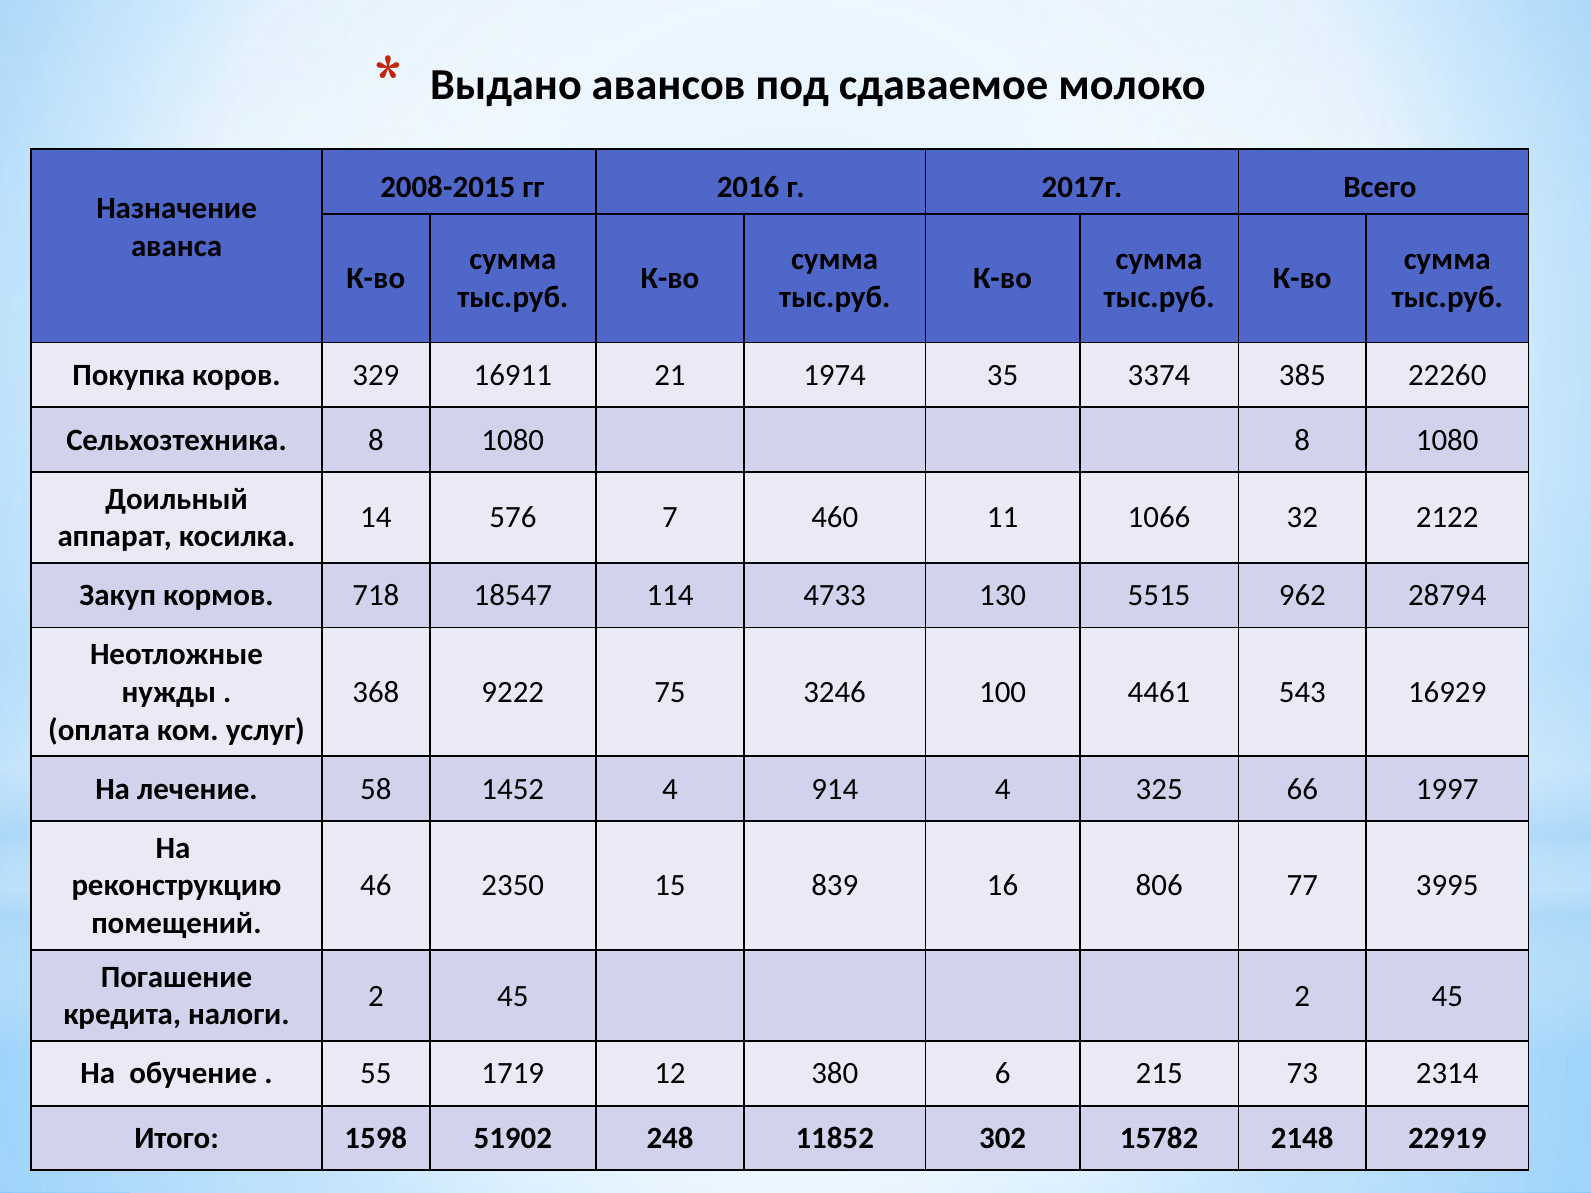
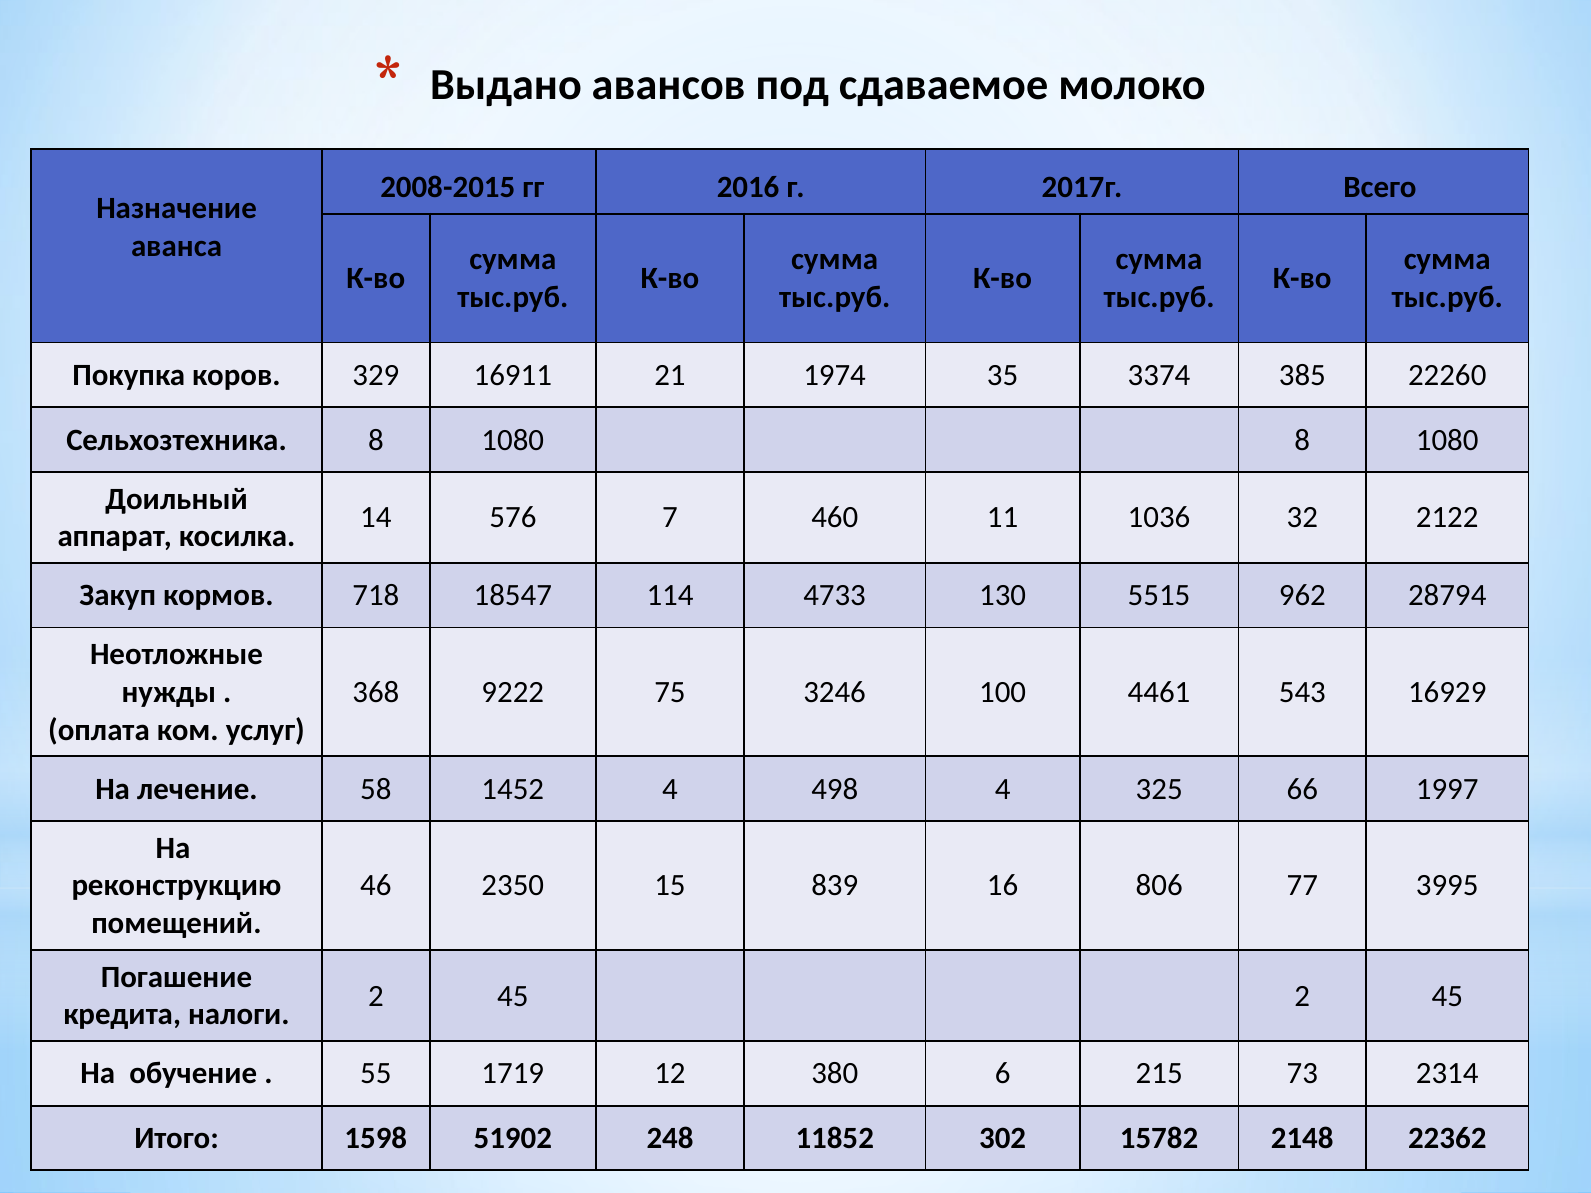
1066: 1066 -> 1036
914: 914 -> 498
22919: 22919 -> 22362
